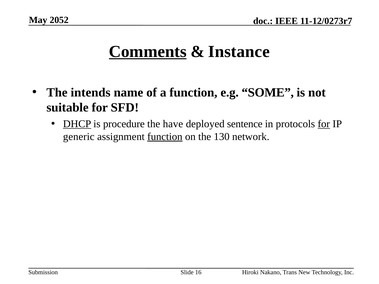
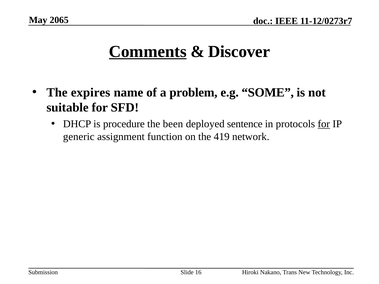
2052: 2052 -> 2065
Instance: Instance -> Discover
intends: intends -> expires
a function: function -> problem
DHCP underline: present -> none
have: have -> been
function at (165, 137) underline: present -> none
130: 130 -> 419
